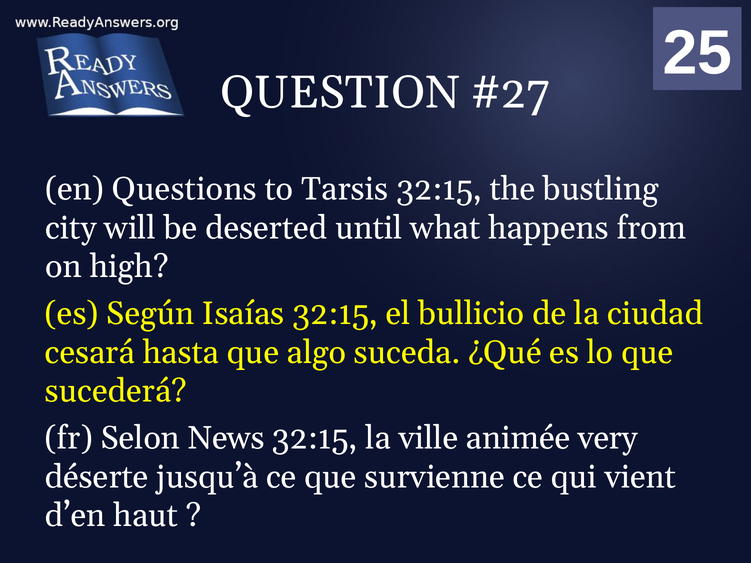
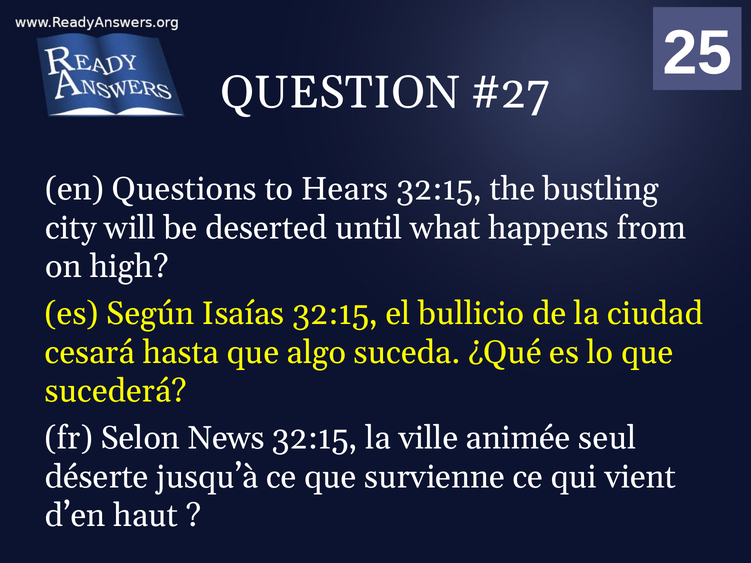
Tarsis: Tarsis -> Hears
very: very -> seul
